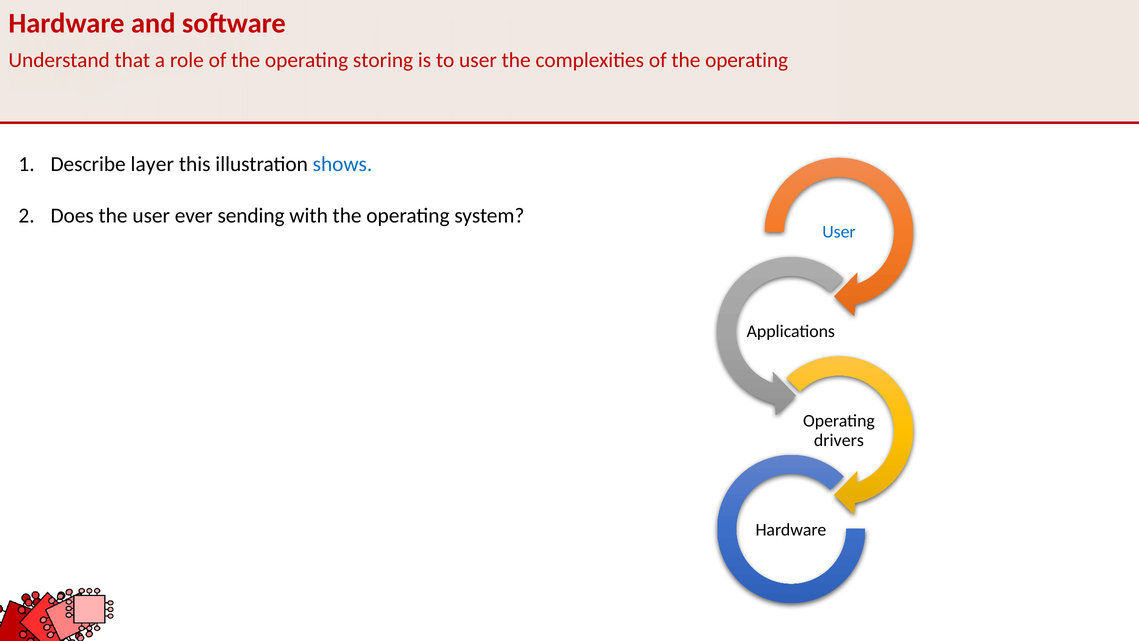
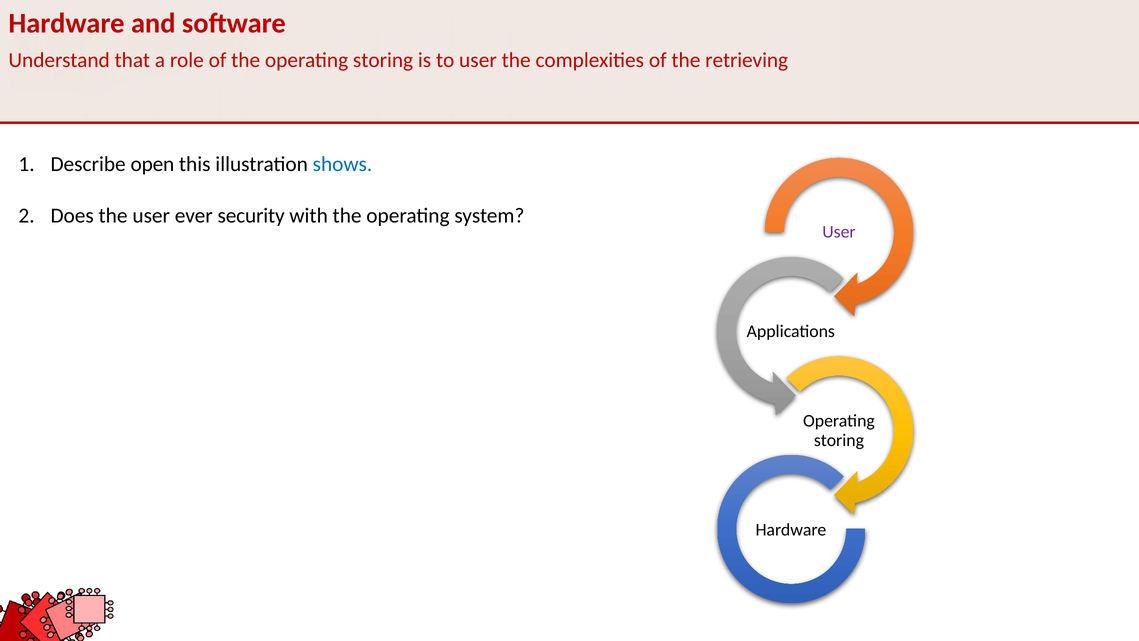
complexities of the operating: operating -> retrieving
layer: layer -> open
sending: sending -> security
User at (839, 232) colour: blue -> purple
drivers at (839, 440): drivers -> storing
